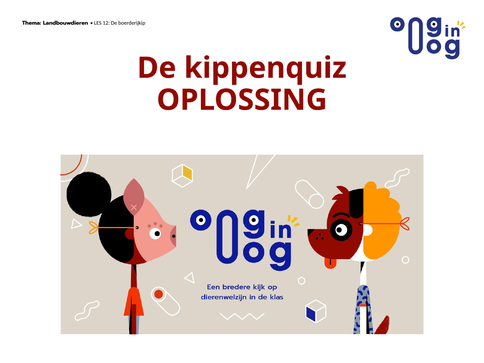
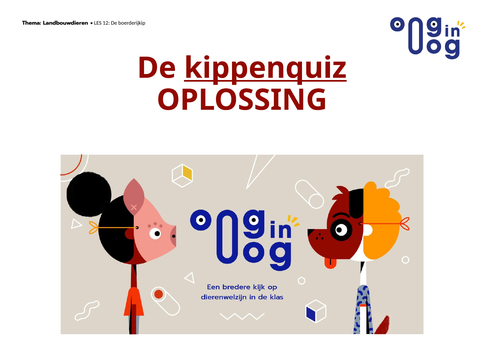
kippenquiz underline: none -> present
